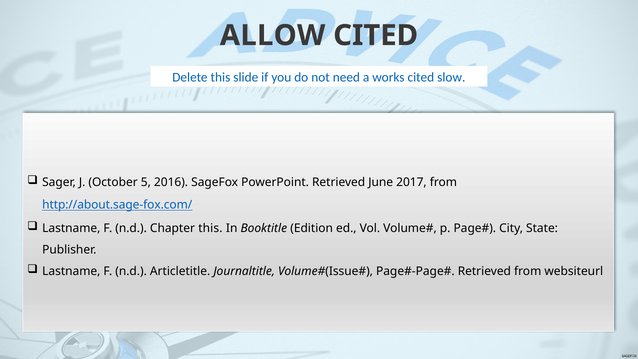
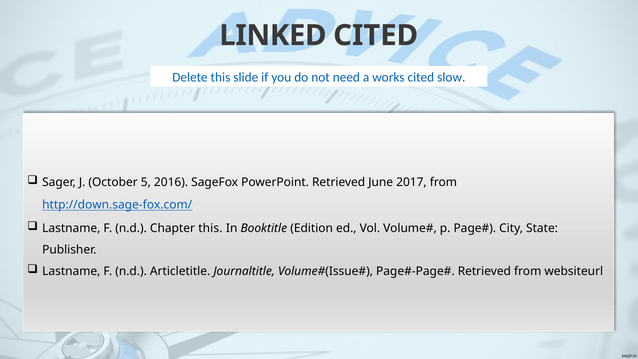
ALLOW: ALLOW -> LINKED
http://about.sage-fox.com/: http://about.sage-fox.com/ -> http://down.sage-fox.com/
